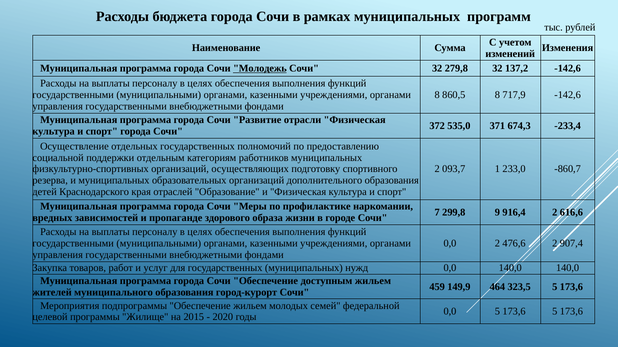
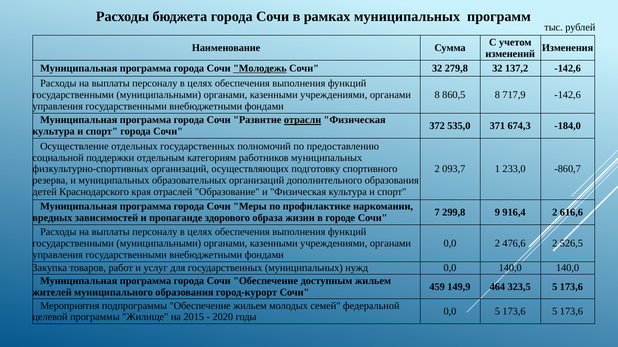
отрасли underline: none -> present
-233,4: -233,4 -> -184,0
907,4: 907,4 -> 526,5
